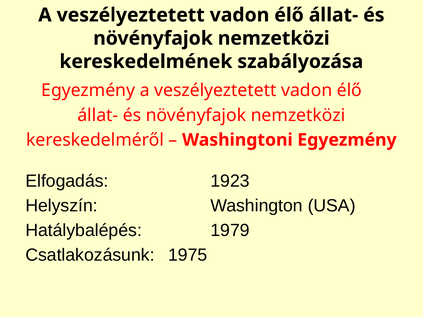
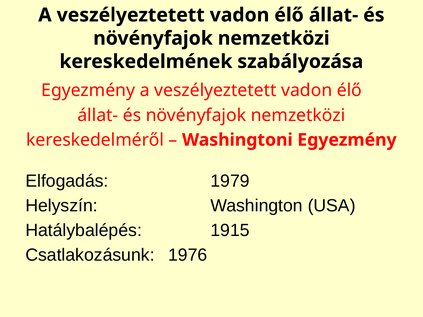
1923: 1923 -> 1979
1979: 1979 -> 1915
1975: 1975 -> 1976
